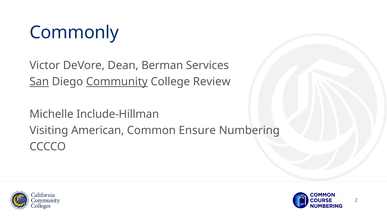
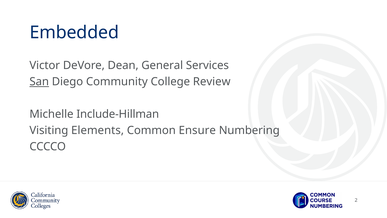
Commonly: Commonly -> Embedded
Berman: Berman -> General
Community underline: present -> none
American: American -> Elements
